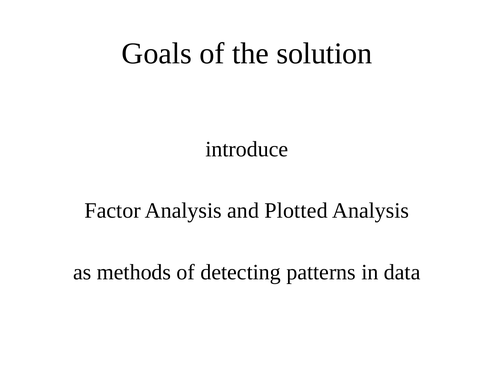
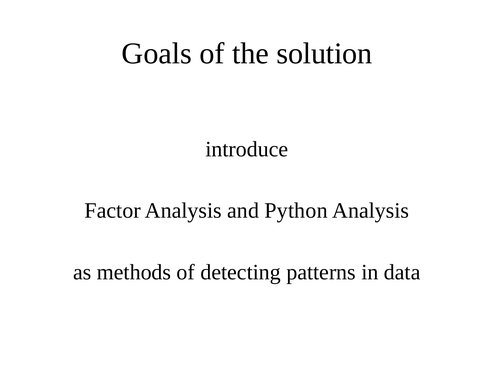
Plotted: Plotted -> Python
